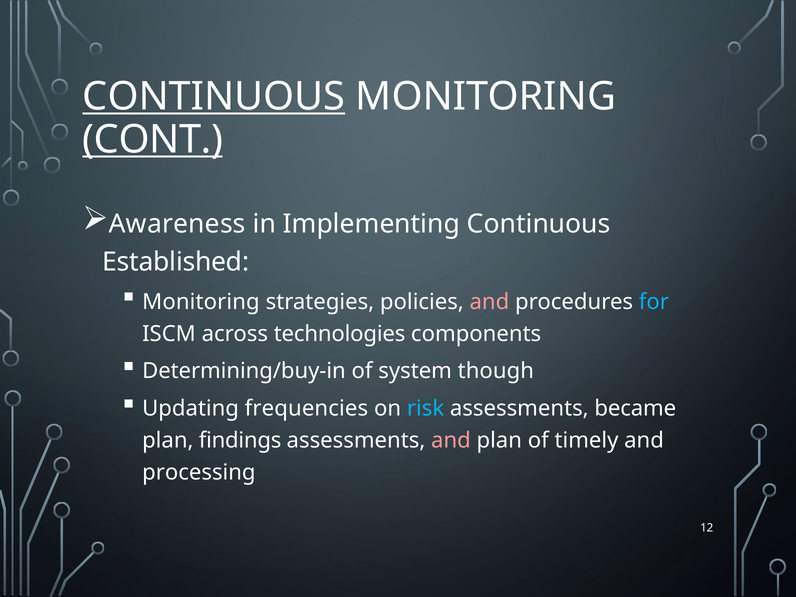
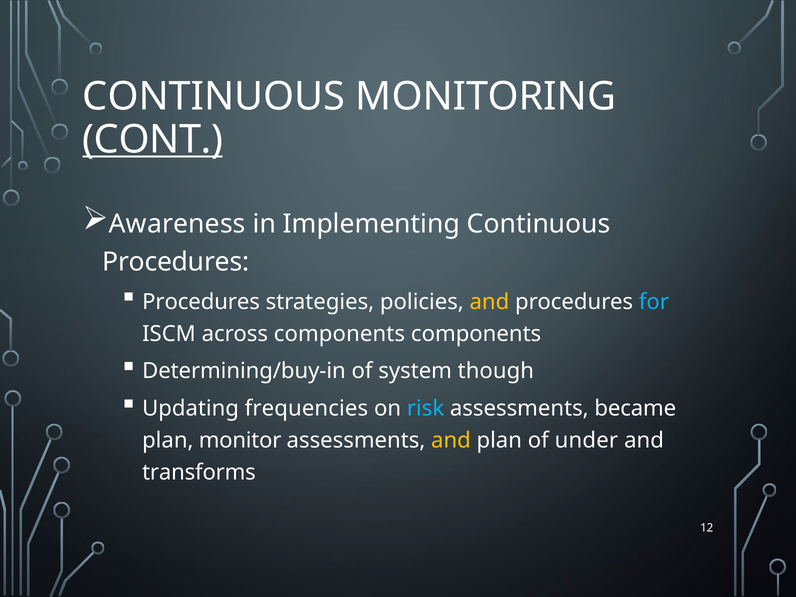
CONTINUOUS at (214, 96) underline: present -> none
Established at (176, 262): Established -> Procedures
Monitoring at (201, 302): Monitoring -> Procedures
and at (489, 302) colour: pink -> yellow
across technologies: technologies -> components
findings: findings -> monitor
and at (451, 440) colour: pink -> yellow
timely: timely -> under
processing: processing -> transforms
